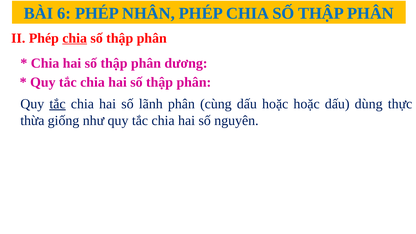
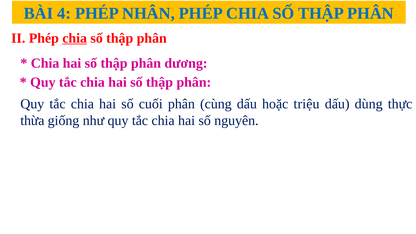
6: 6 -> 4
tắc at (58, 104) underline: present -> none
lãnh: lãnh -> cuối
hoặc hoặc: hoặc -> triệu
